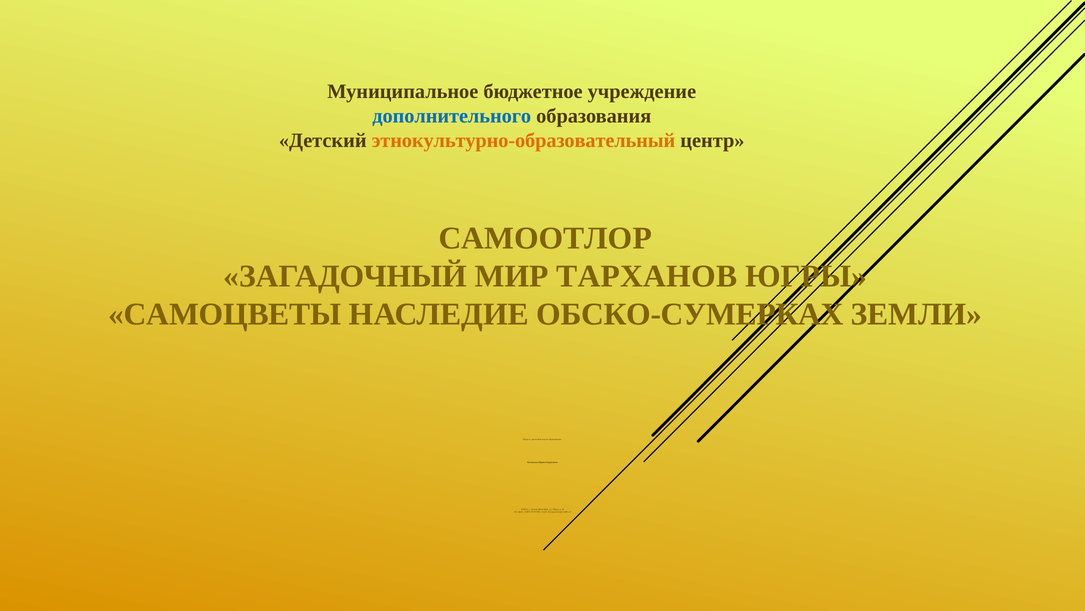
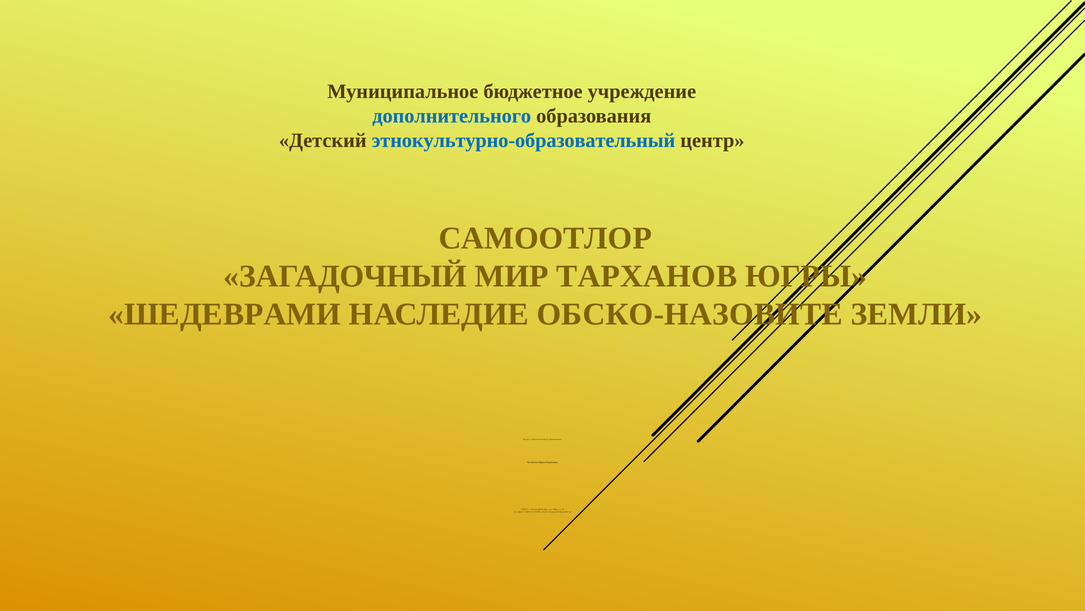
этнокультурно-образовательный colour: orange -> blue
САМОЦВЕТЫ: САМОЦВЕТЫ -> ШЕДЕВРАМИ
ОБСКО-СУМЕРКАХ: ОБСКО-СУМЕРКАХ -> ОБСКО-НАЗОВИТЕ
